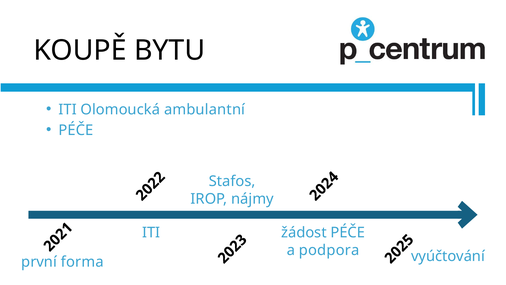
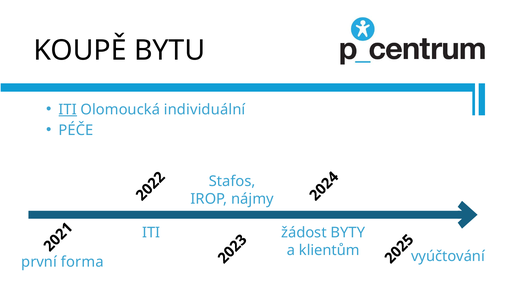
ITI at (68, 109) underline: none -> present
ambulantní: ambulantní -> individuální
žádost PÉČE: PÉČE -> BYTY
podpora: podpora -> klientům
